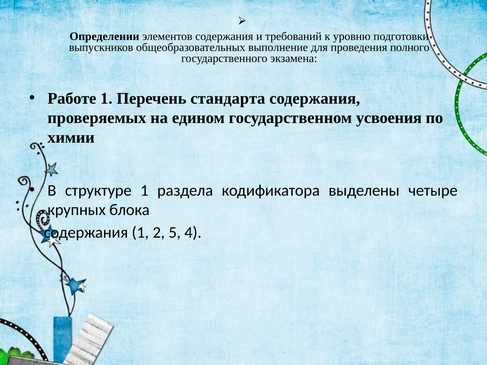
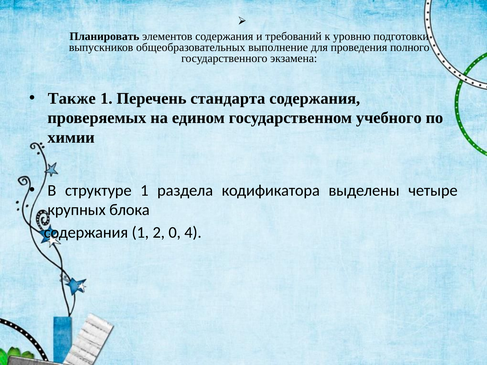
Определении: Определении -> Планировать
Работе: Работе -> Также
усвоения: усвоения -> учебного
5: 5 -> 0
